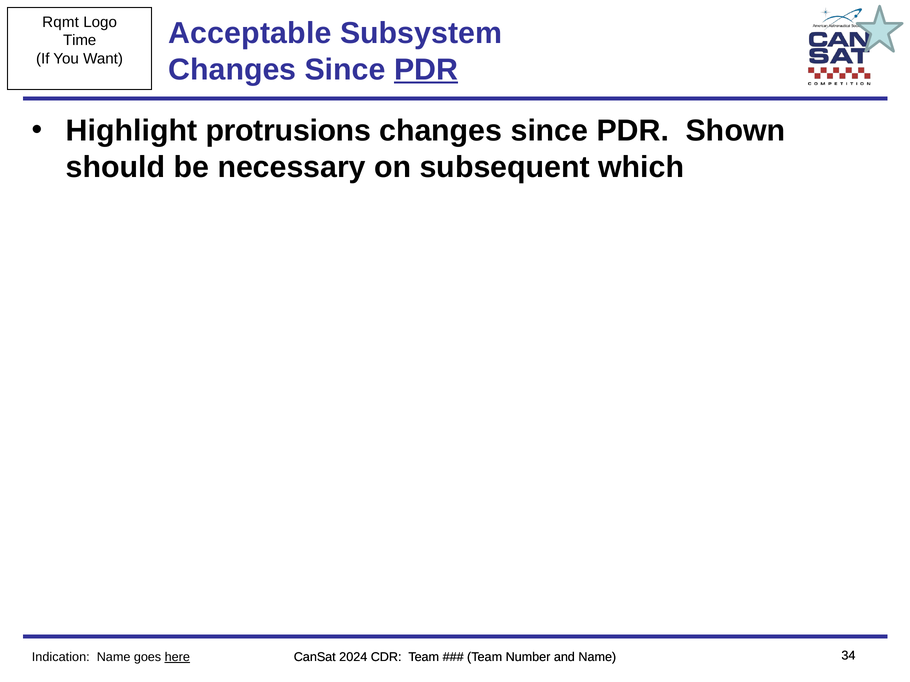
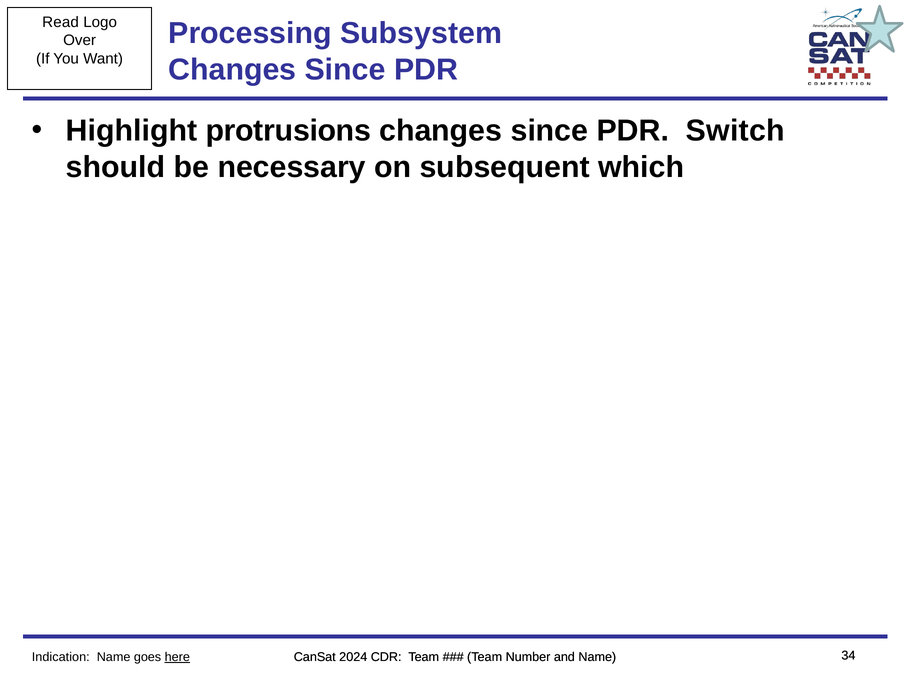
Rqmt: Rqmt -> Read
Acceptable: Acceptable -> Processing
Time: Time -> Over
PDR at (426, 70) underline: present -> none
Shown: Shown -> Switch
